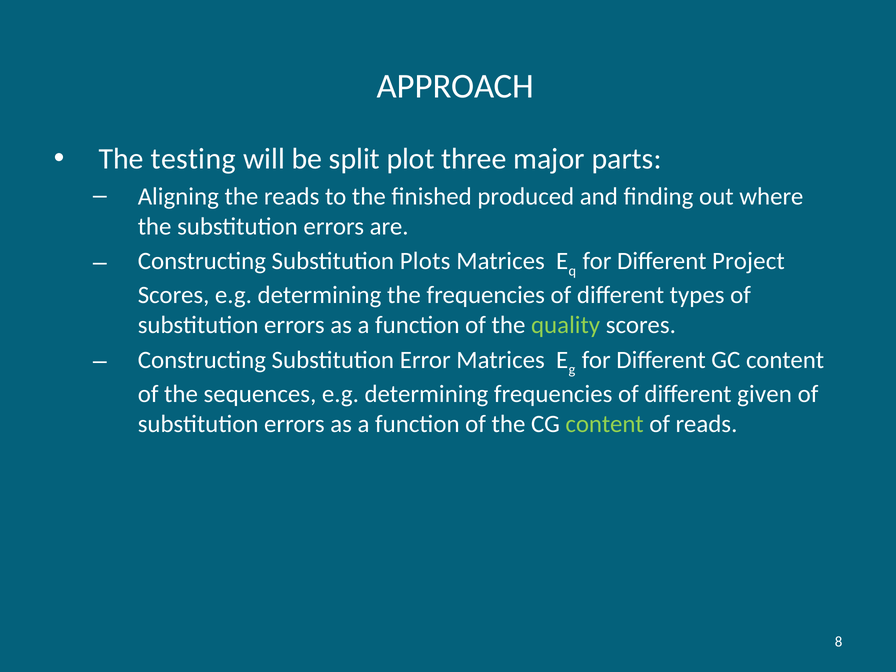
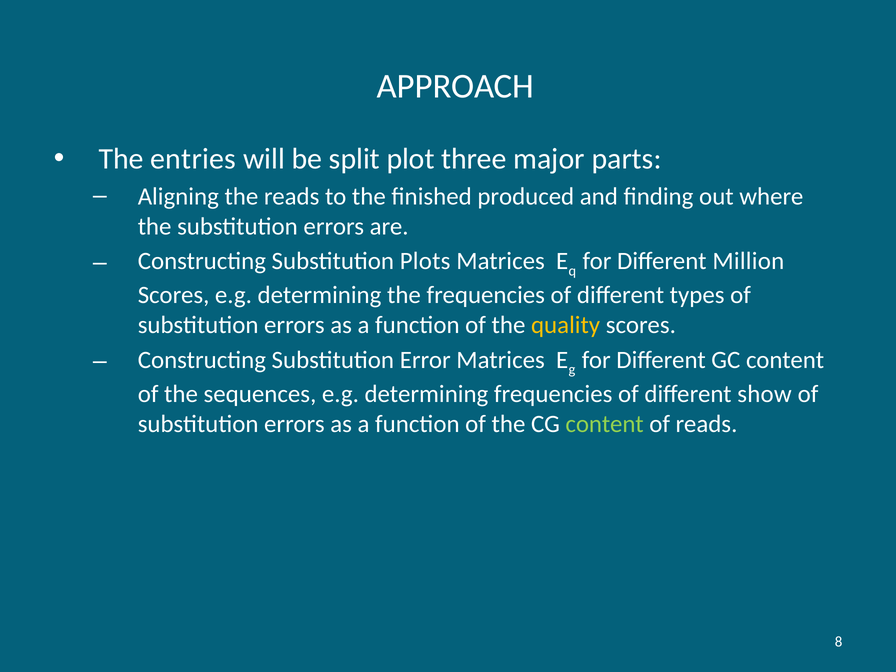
testing: testing -> entries
Project: Project -> Million
quality colour: light green -> yellow
given: given -> show
